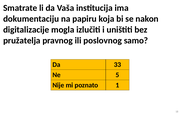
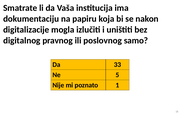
pružatelja: pružatelja -> digitalnog
